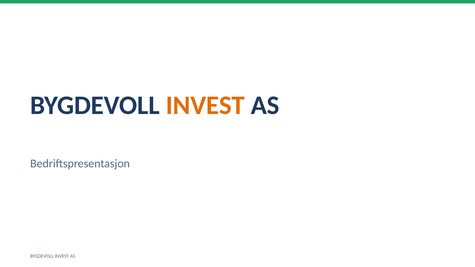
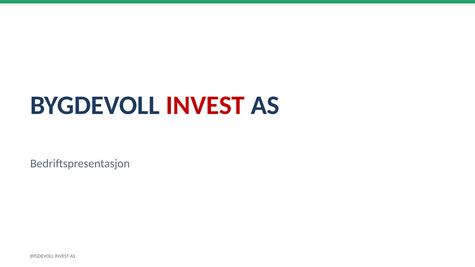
INVEST at (205, 105) colour: orange -> red
